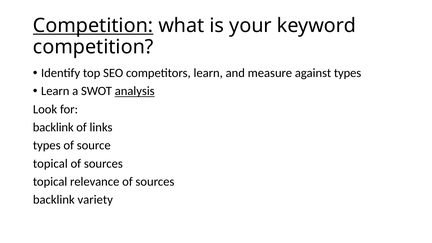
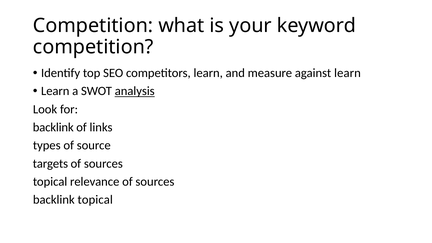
Competition at (93, 26) underline: present -> none
against types: types -> learn
topical at (50, 164): topical -> targets
backlink variety: variety -> topical
